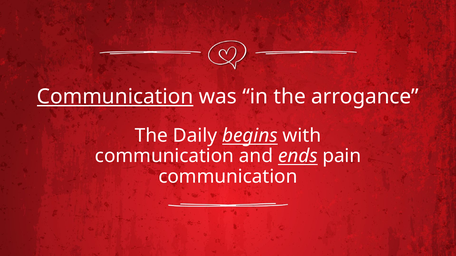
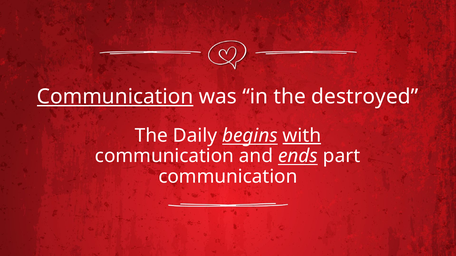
arrogance: arrogance -> destroyed
with underline: none -> present
pain: pain -> part
